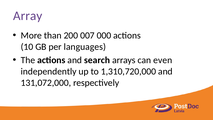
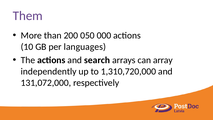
Array: Array -> Them
007: 007 -> 050
even: even -> array
